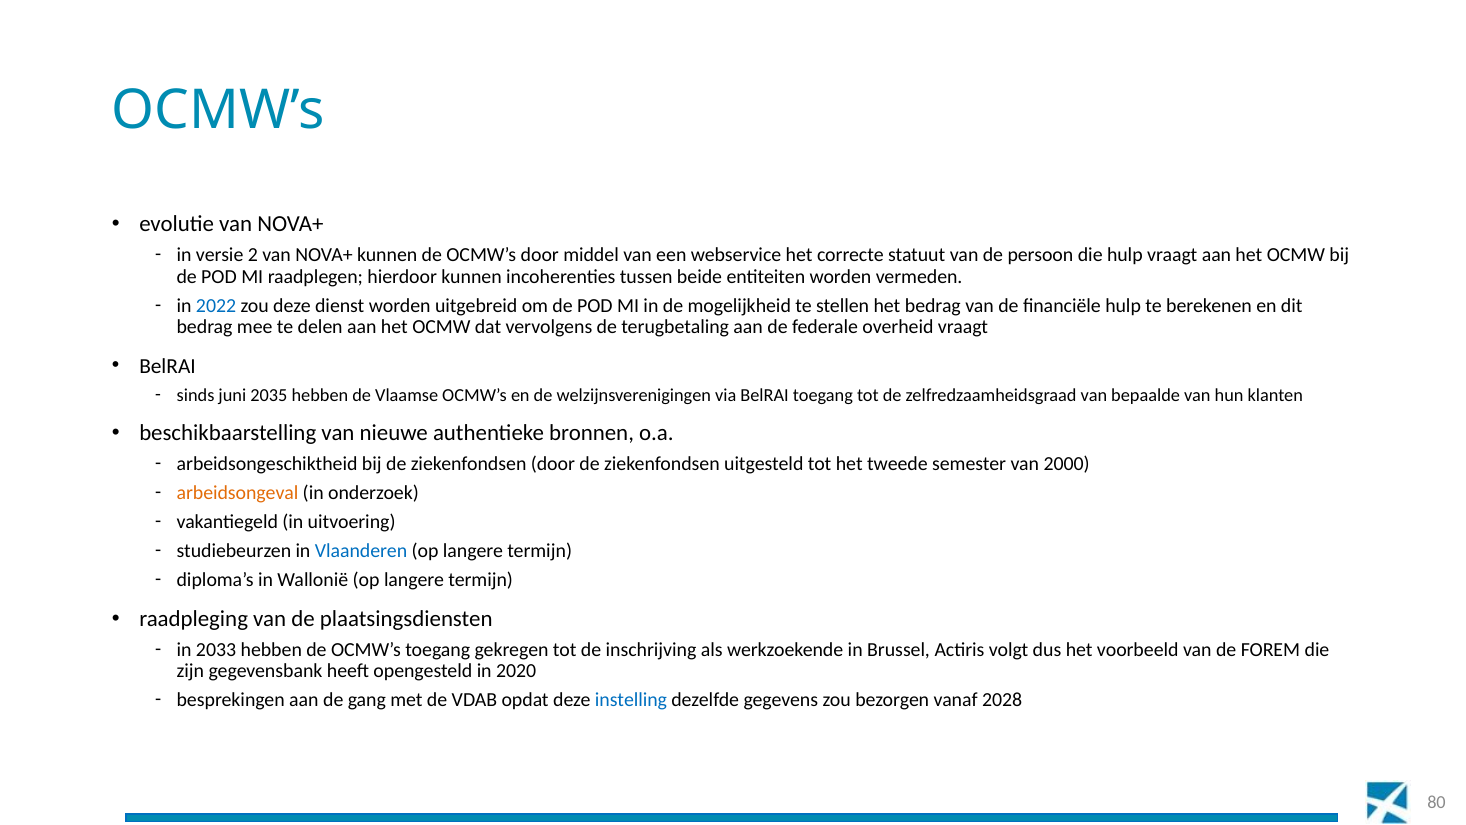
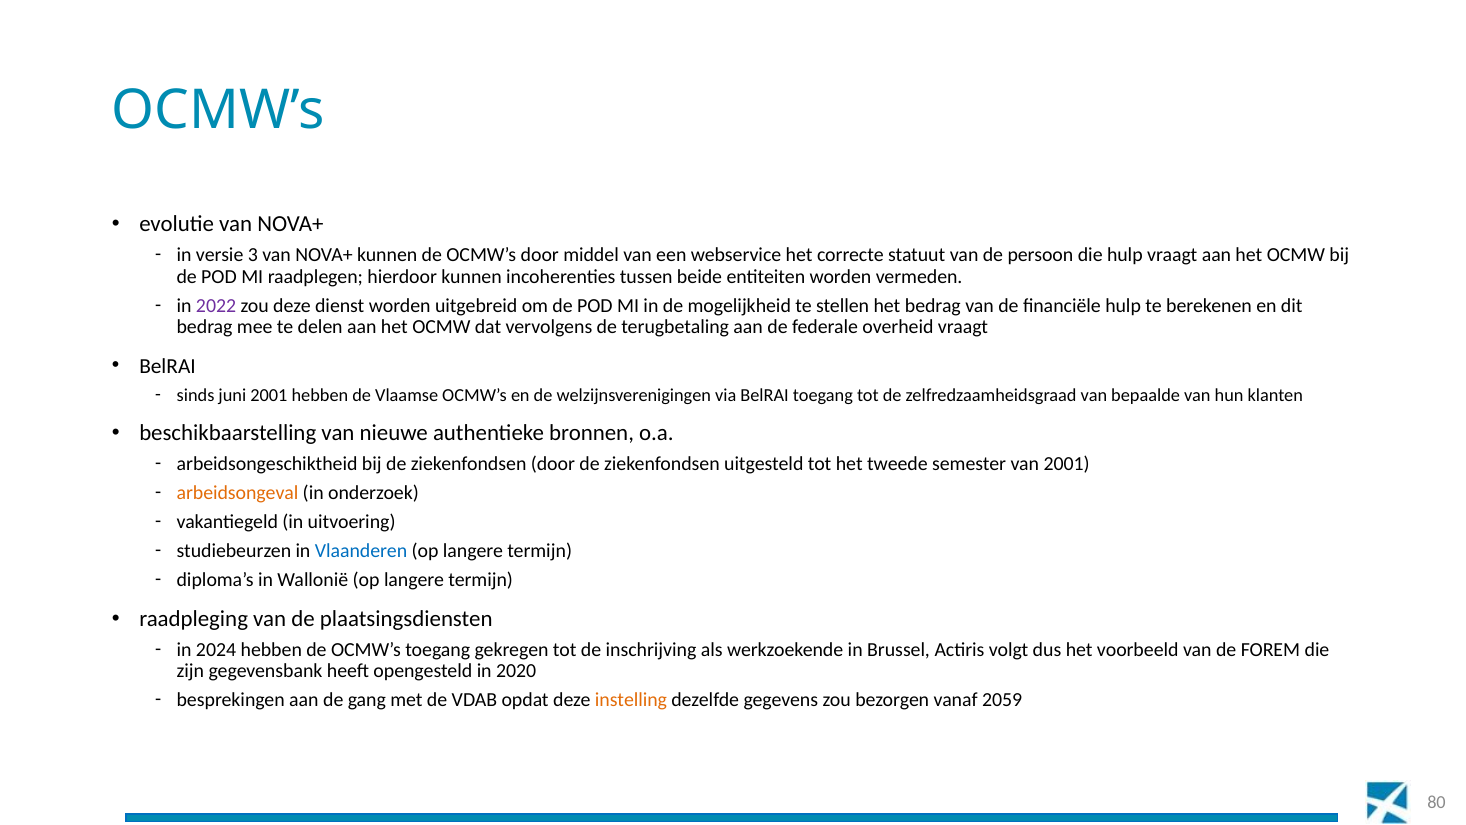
2: 2 -> 3
2022 colour: blue -> purple
juni 2035: 2035 -> 2001
van 2000: 2000 -> 2001
2033: 2033 -> 2024
instelling colour: blue -> orange
2028: 2028 -> 2059
